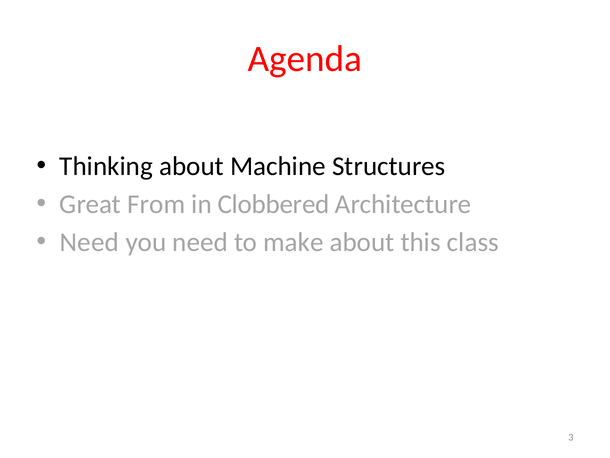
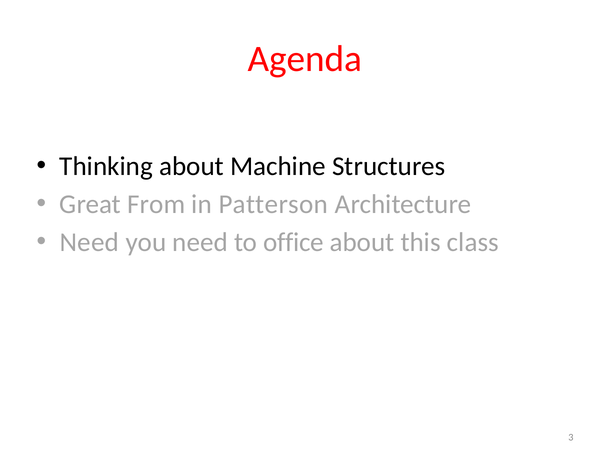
Clobbered: Clobbered -> Patterson
make: make -> office
